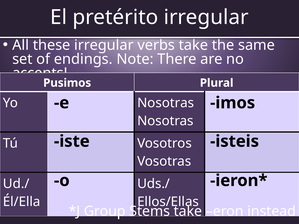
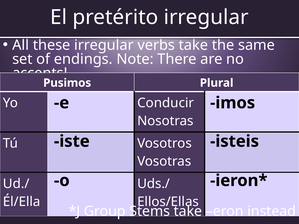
Yo Nosotras: Nosotras -> Conducir
